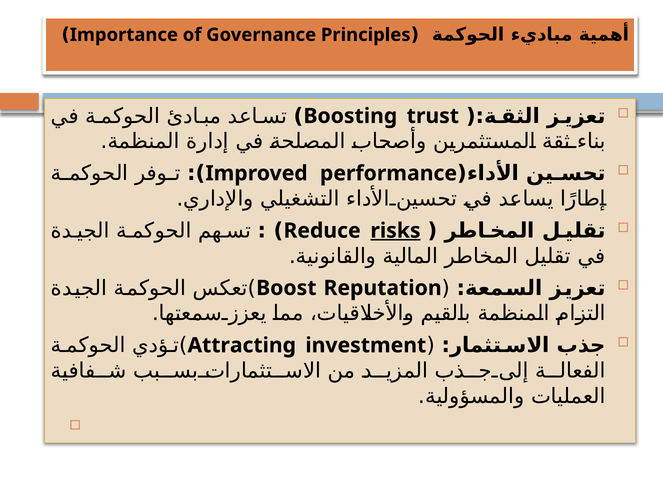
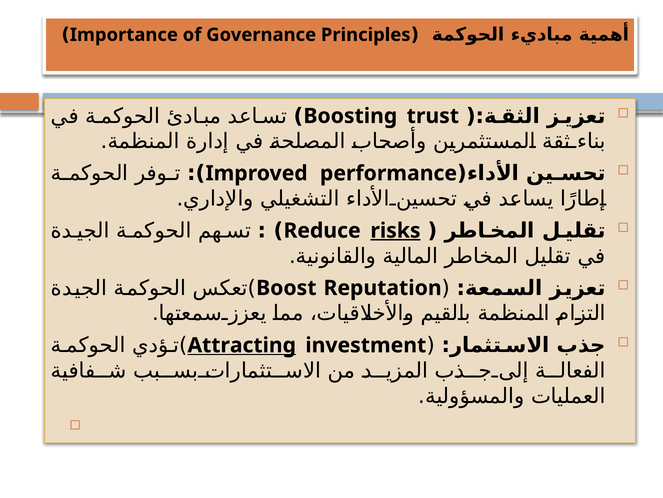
Attracting underline: none -> present
